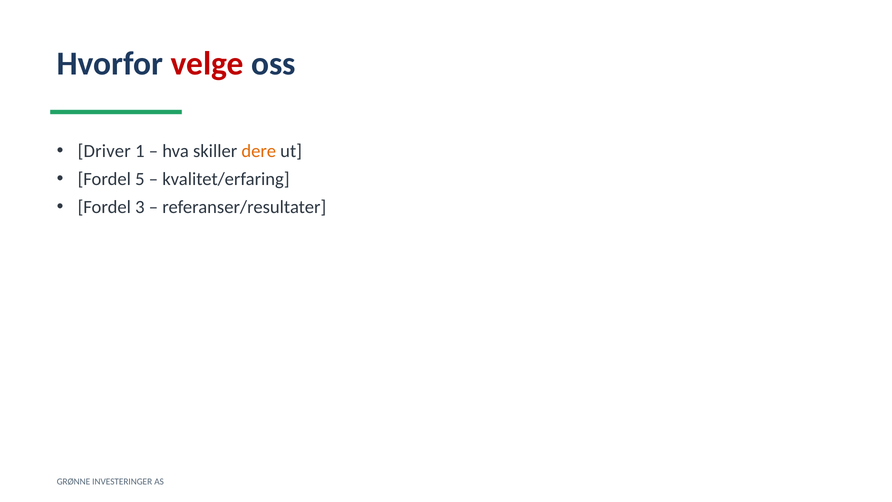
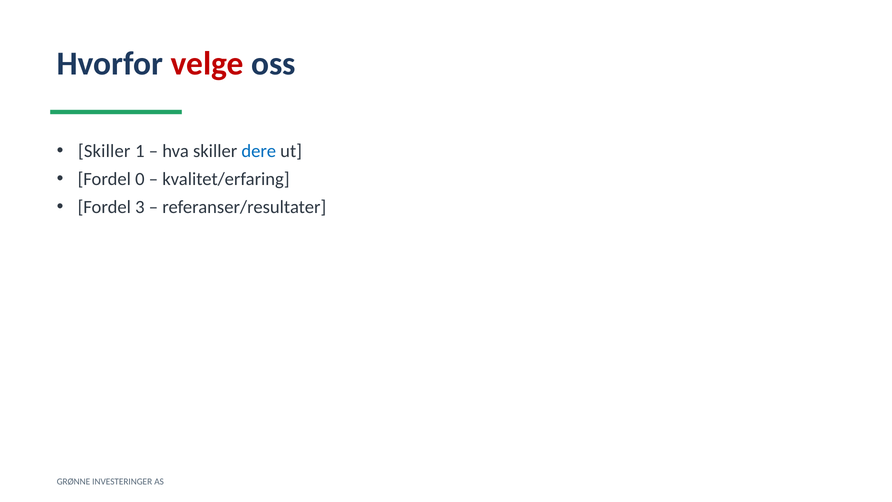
Driver at (104, 151): Driver -> Skiller
dere colour: orange -> blue
5: 5 -> 0
